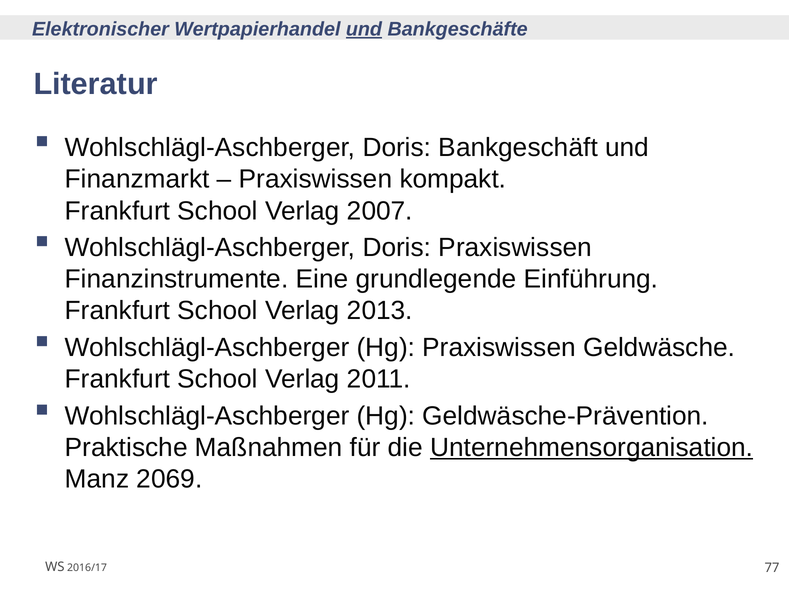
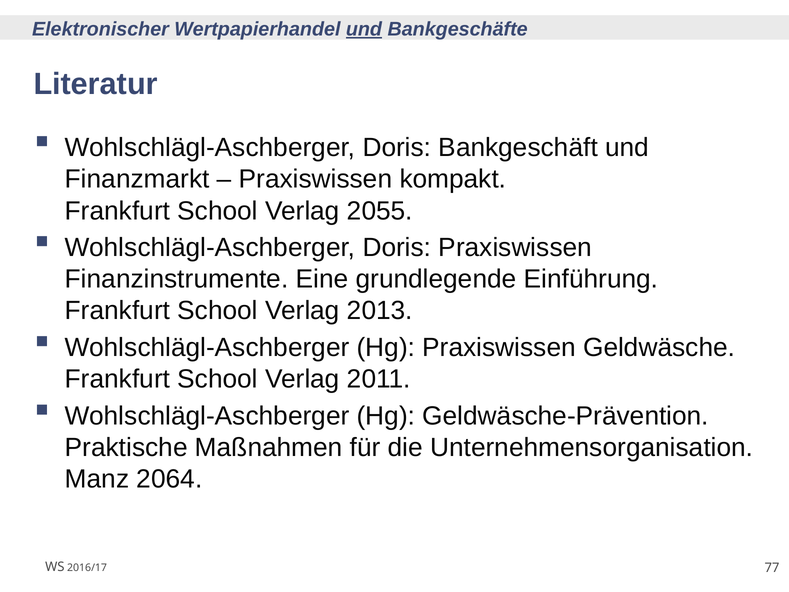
2007: 2007 -> 2055
Unternehmensorganisation underline: present -> none
2069: 2069 -> 2064
